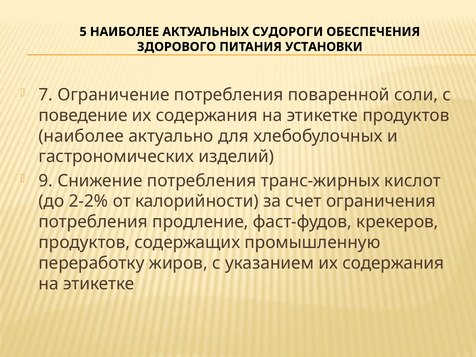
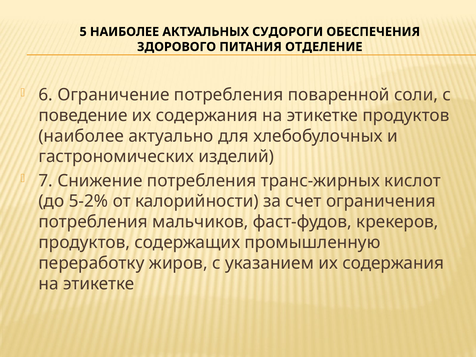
УСТАНОВКИ: УСТАНОВКИ -> ОТДЕЛЕНИЕ
7: 7 -> 6
9: 9 -> 7
2-2%: 2-2% -> 5-2%
продление: продление -> мальчиков
